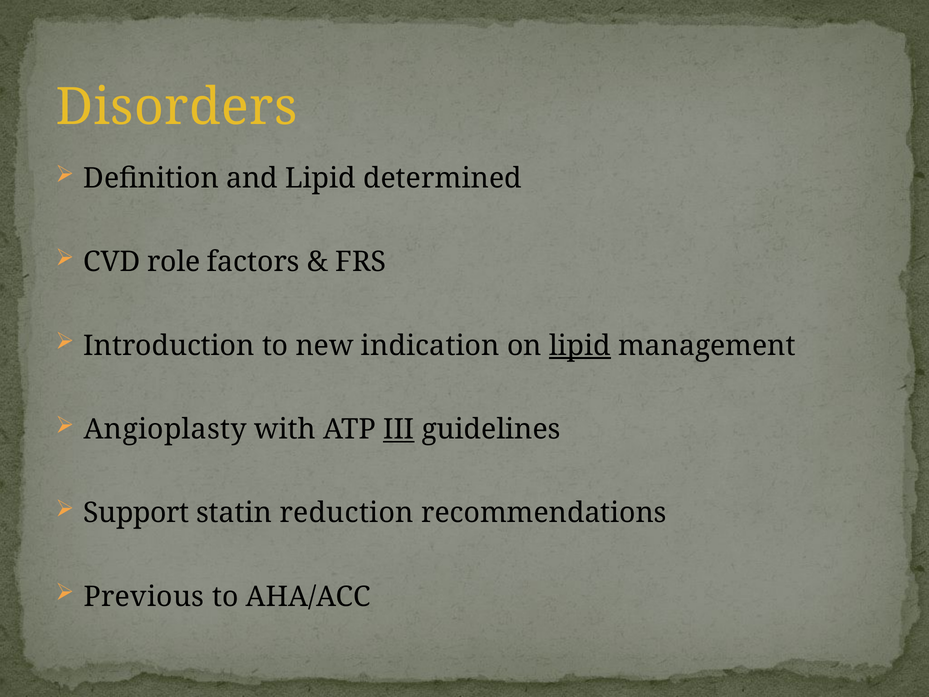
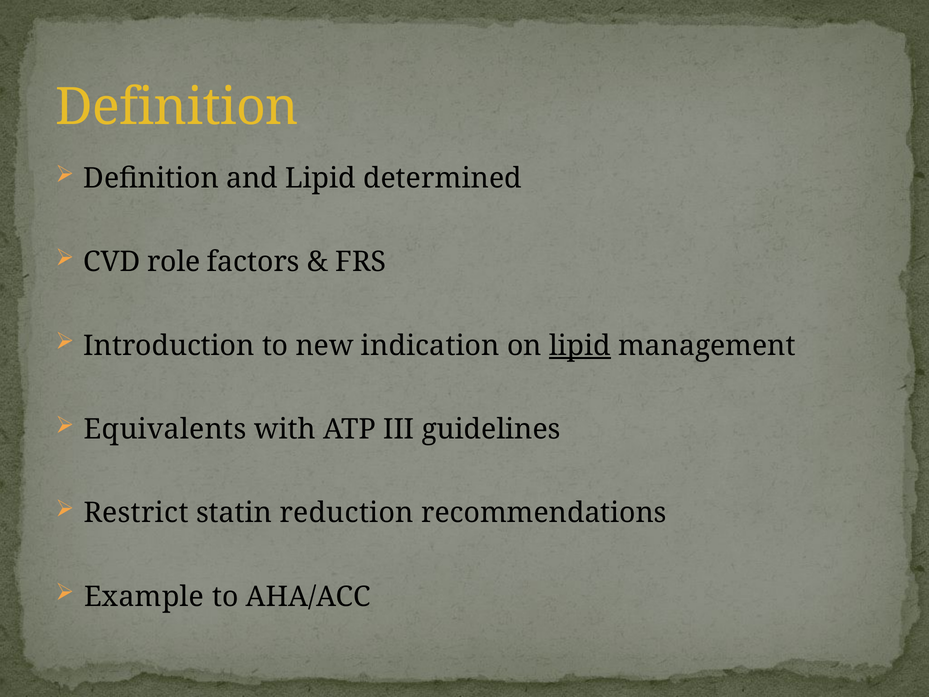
Disorders at (176, 107): Disorders -> Definition
Angioplasty: Angioplasty -> Equivalents
III underline: present -> none
Support: Support -> Restrict
Previous: Previous -> Example
